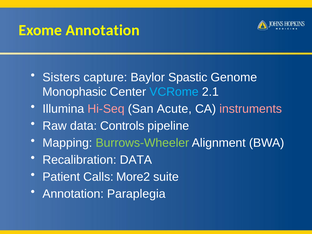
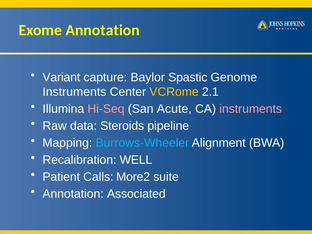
Sisters: Sisters -> Variant
Monophasic at (74, 92): Monophasic -> Instruments
VCRome colour: light blue -> yellow
Controls: Controls -> Steroids
Burrows-Wheeler colour: light green -> light blue
Recalibration DATA: DATA -> WELL
Paraplegia: Paraplegia -> Associated
